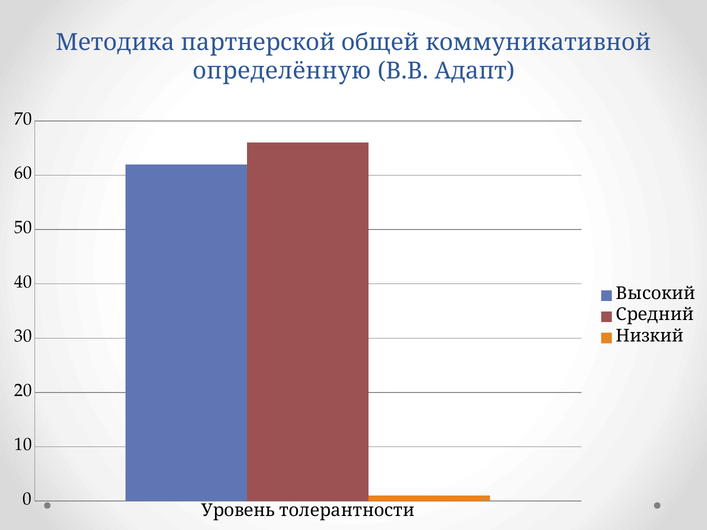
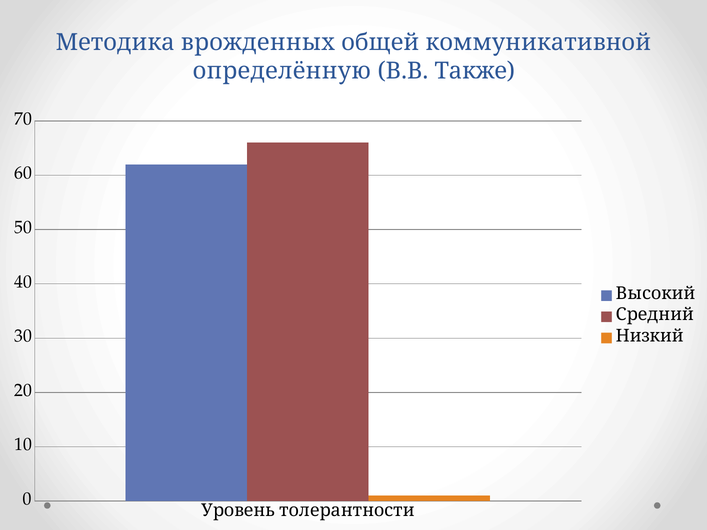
партнерской: партнерской -> врожденных
Адапт: Адапт -> Также
